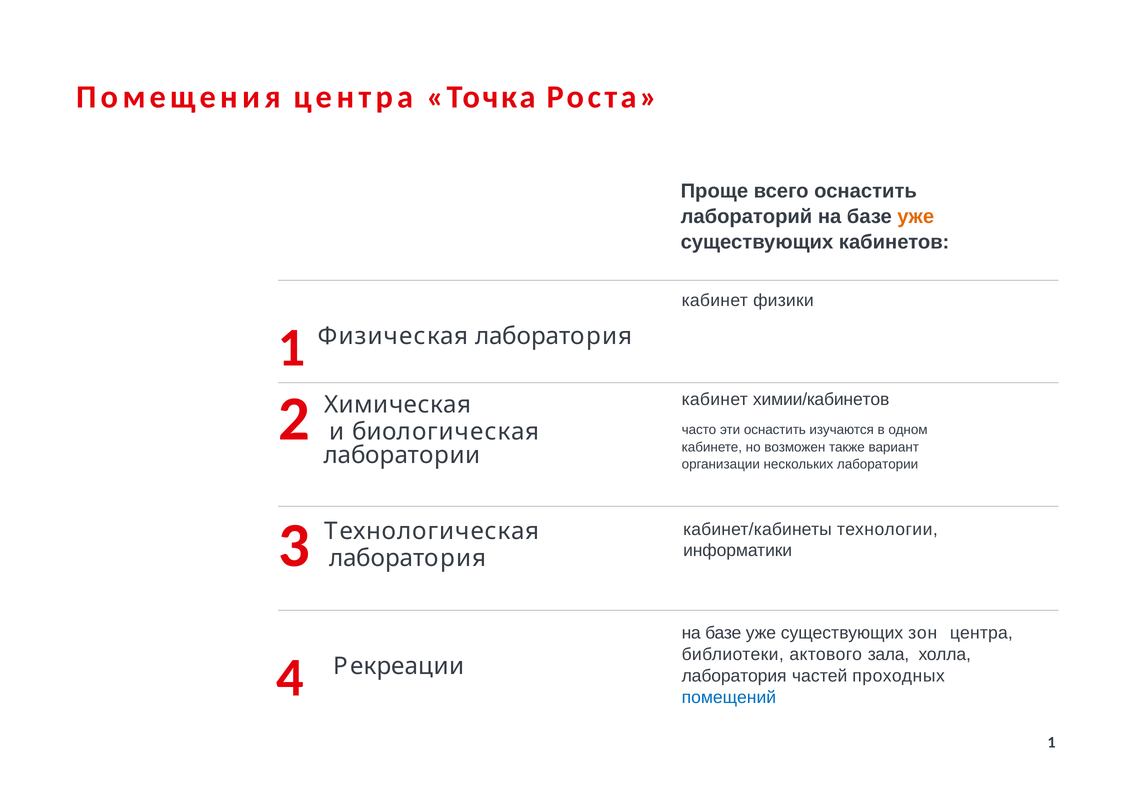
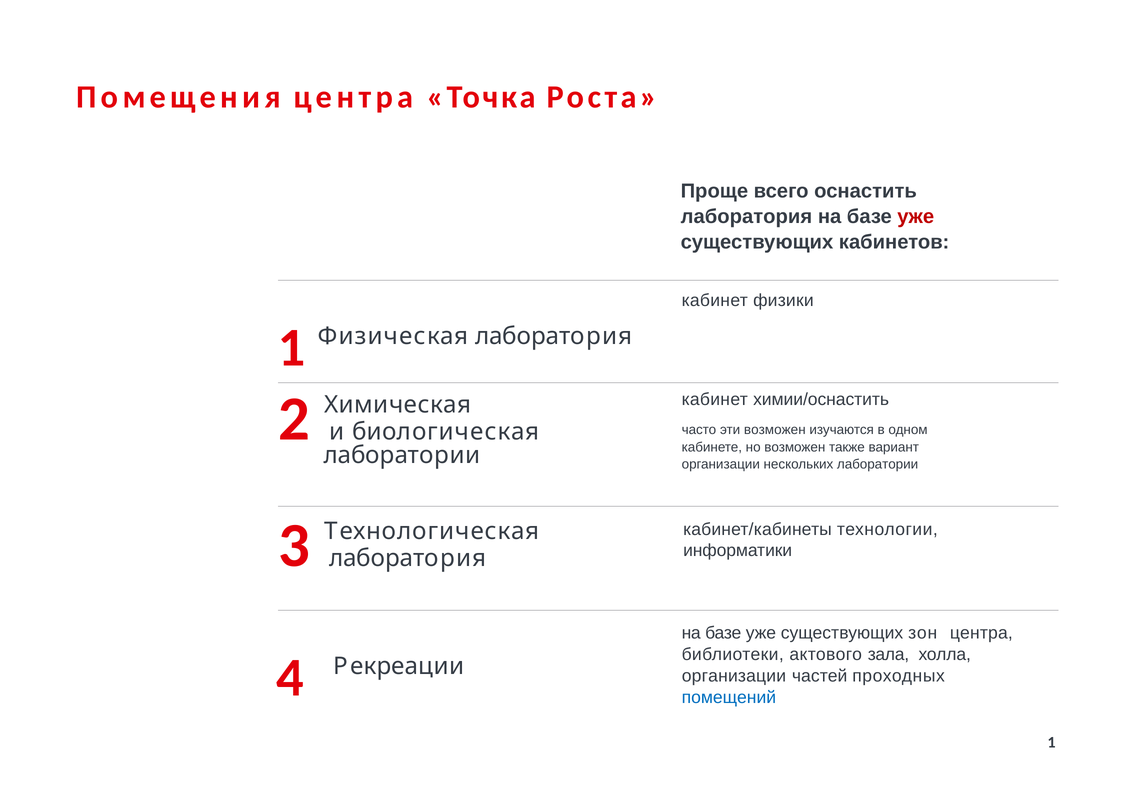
лабораторий at (746, 216): лабораторий -> лаборатория
уже at (916, 216) colour: orange -> red
химии/кабинетов: химии/кабинетов -> химии/оснастить
эти оснастить: оснастить -> возможен
лаборатория at (734, 676): лаборатория -> организации
